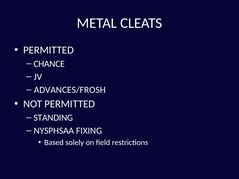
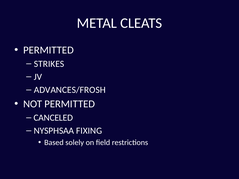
CHANCE: CHANCE -> STRIKES
STANDING: STANDING -> CANCELED
